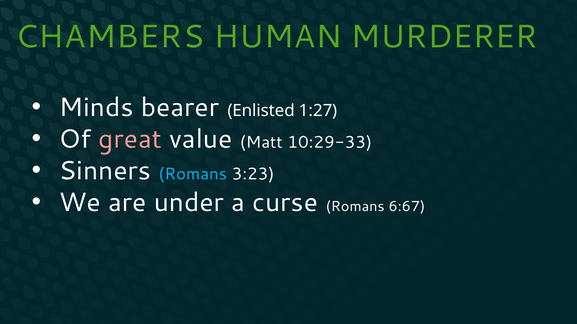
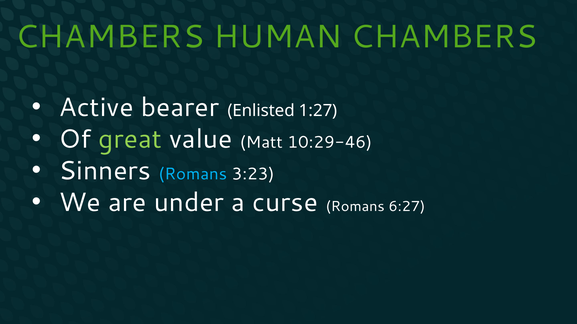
HUMAN MURDERER: MURDERER -> CHAMBERS
Minds: Minds -> Active
great colour: pink -> light green
10:29-33: 10:29-33 -> 10:29-46
6:67: 6:67 -> 6:27
